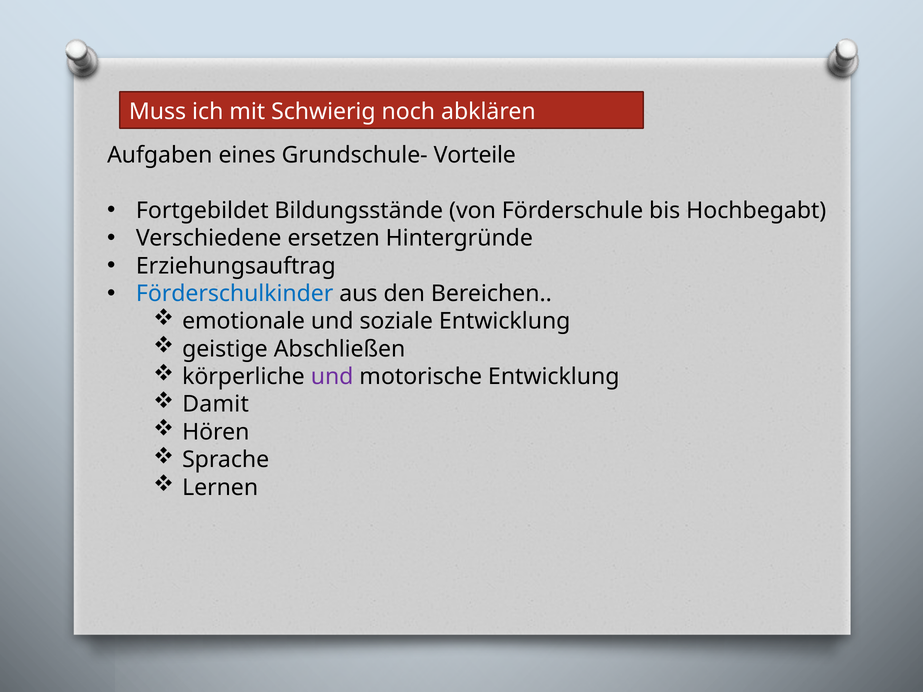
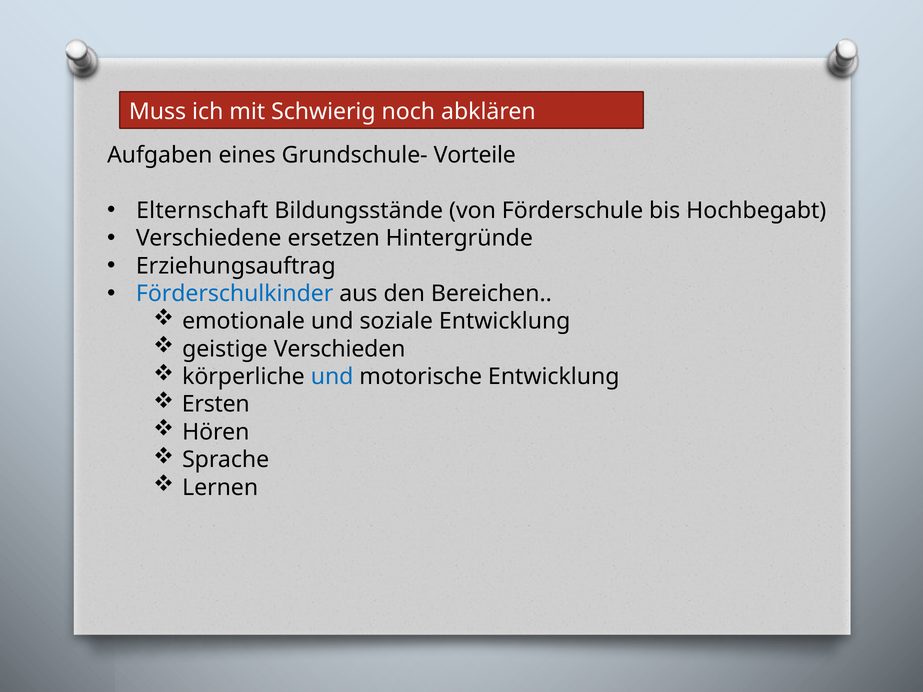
Fortgebildet: Fortgebildet -> Elternschaft
Abschließen: Abschließen -> Verschieden
und at (332, 377) colour: purple -> blue
Damit: Damit -> Ersten
